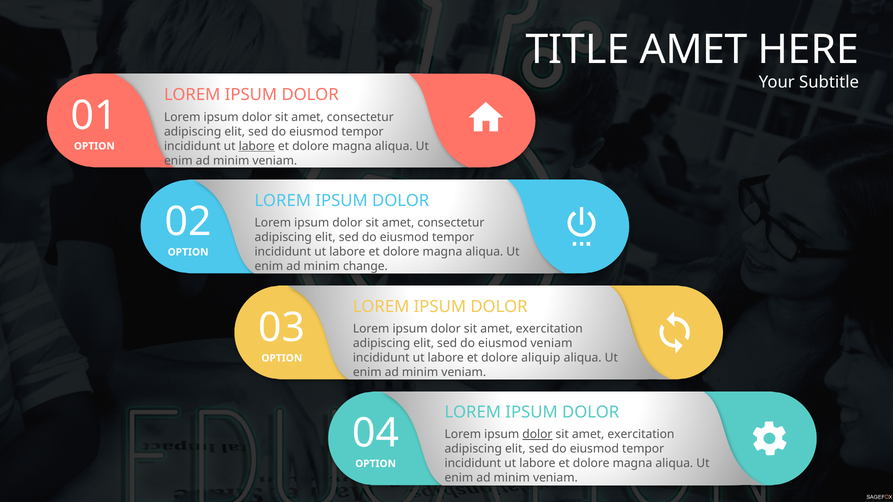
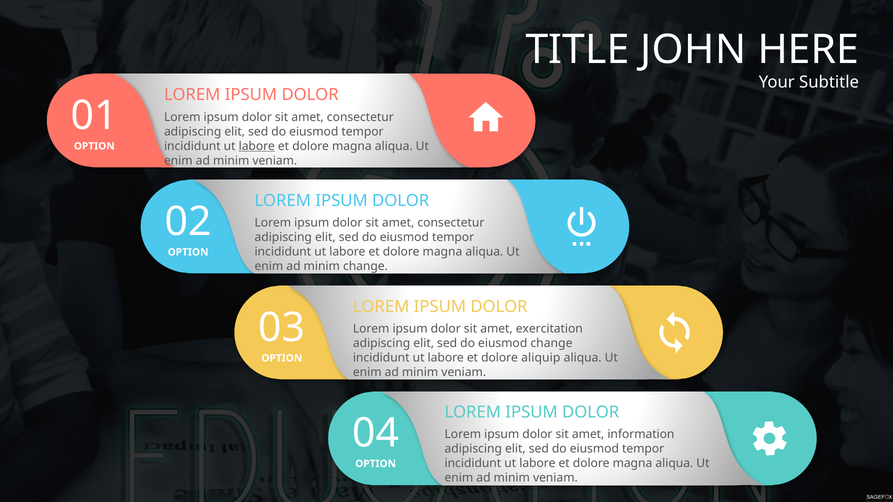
TITLE AMET: AMET -> JOHN
eiusmod veniam: veniam -> change
dolor at (537, 435) underline: present -> none
exercitation at (641, 435): exercitation -> information
